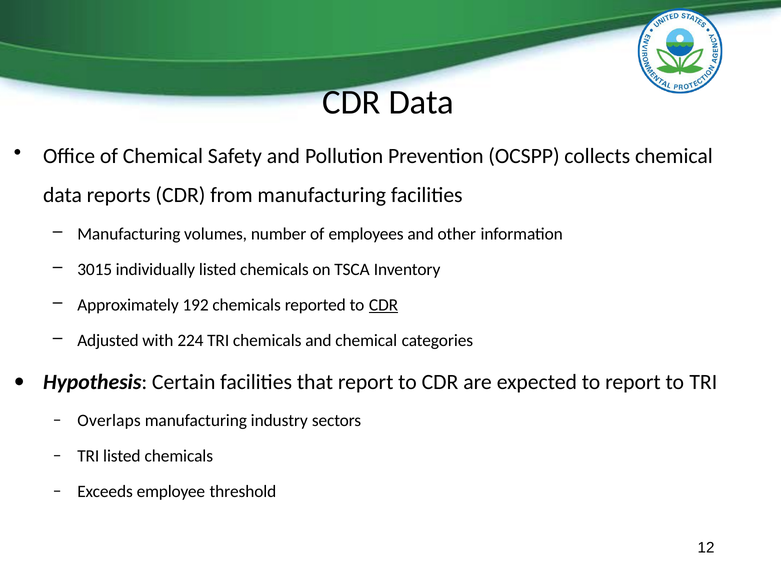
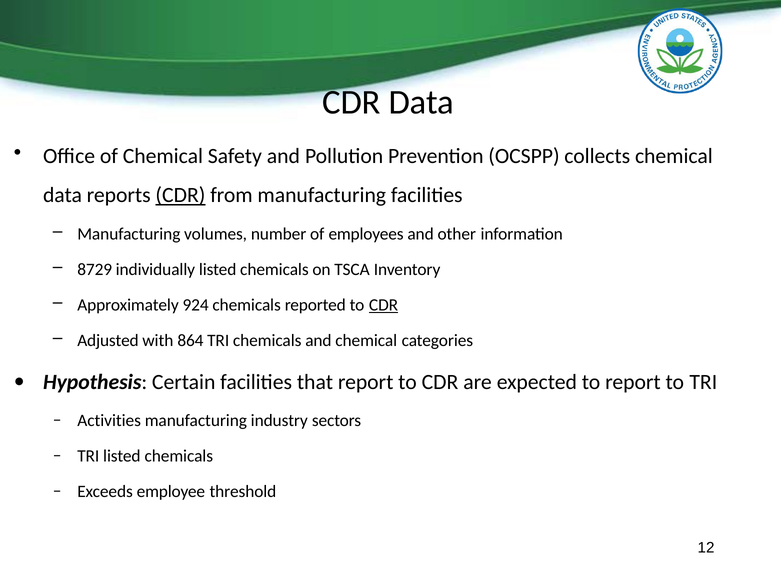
CDR at (180, 195) underline: none -> present
3015: 3015 -> 8729
192: 192 -> 924
224: 224 -> 864
Overlaps: Overlaps -> Activities
